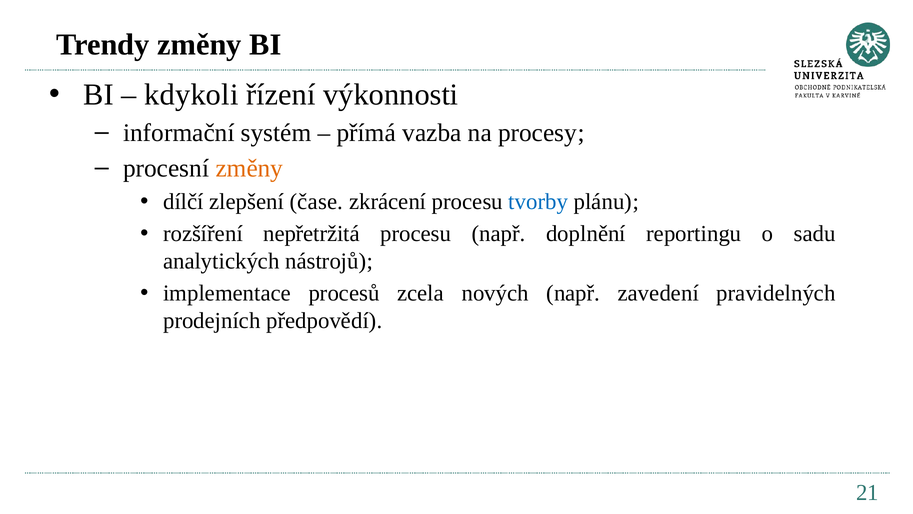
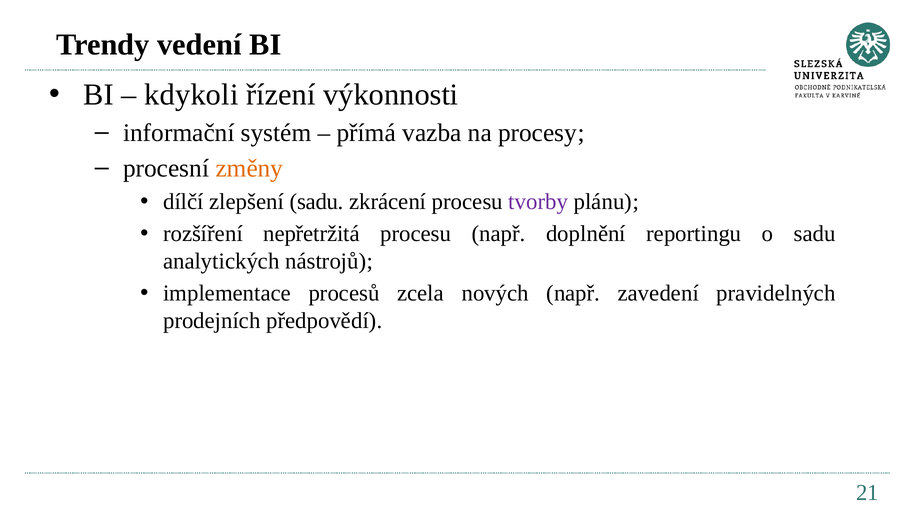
Trendy změny: změny -> vedení
zlepšení čase: čase -> sadu
tvorby colour: blue -> purple
